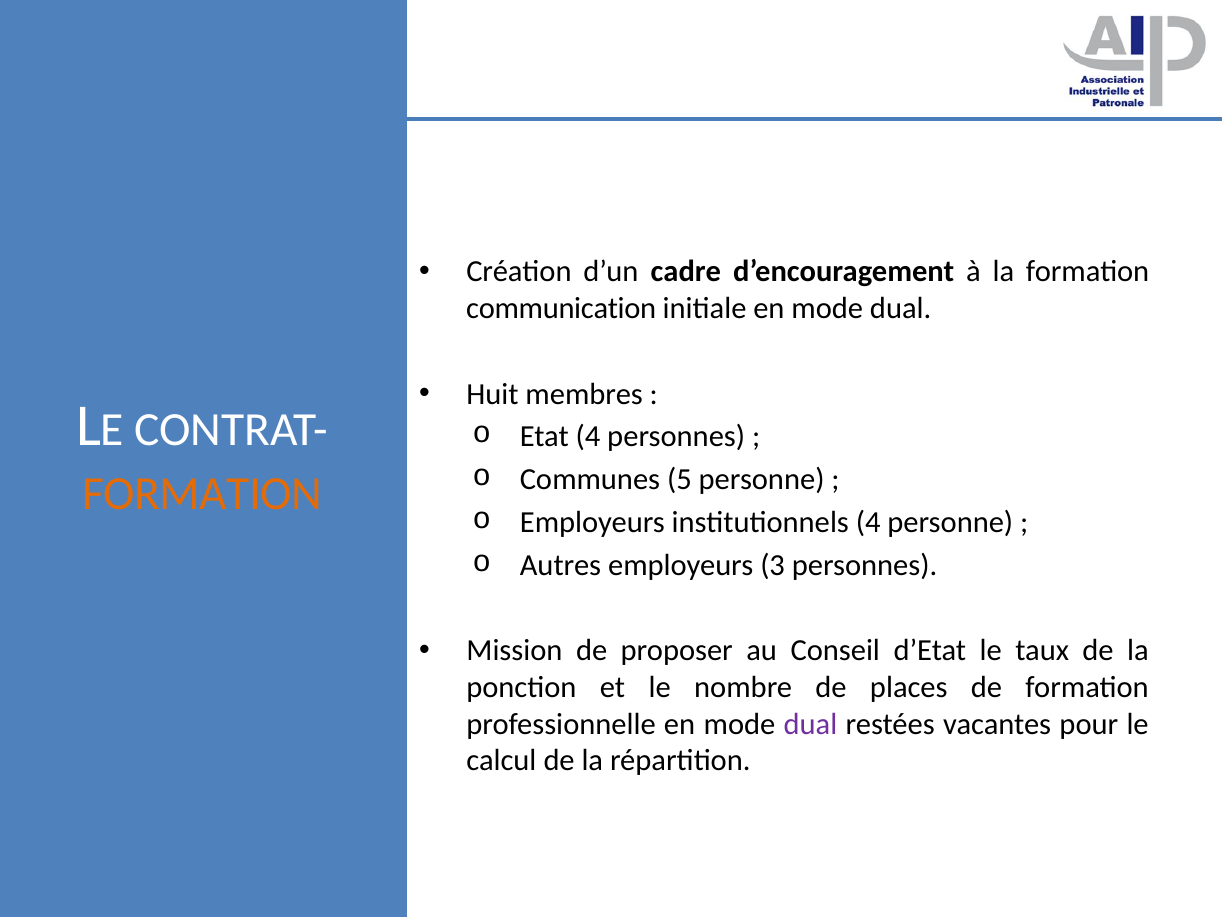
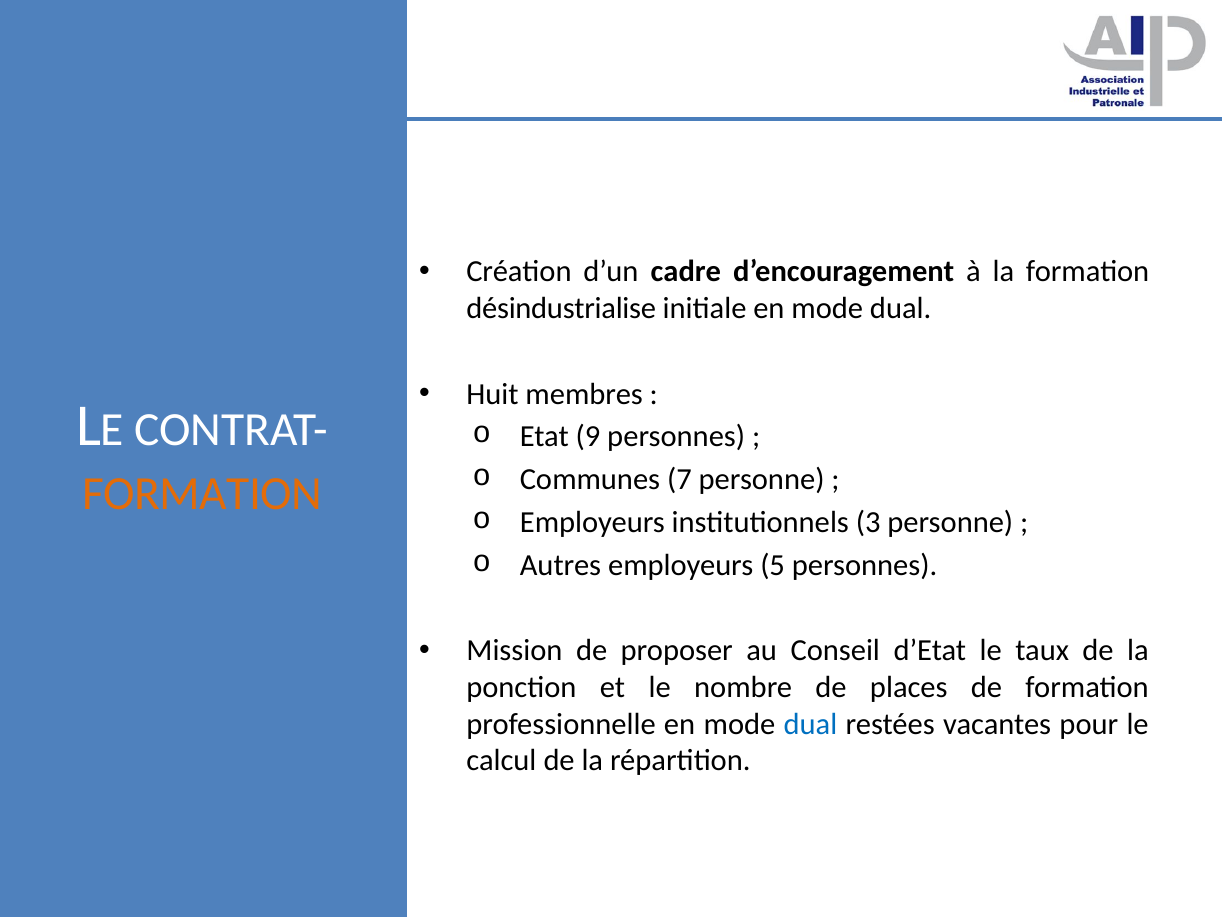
communication: communication -> désindustrialise
Etat 4: 4 -> 9
5: 5 -> 7
institutionnels 4: 4 -> 3
3: 3 -> 5
dual at (810, 724) colour: purple -> blue
